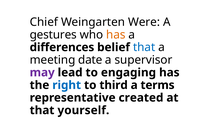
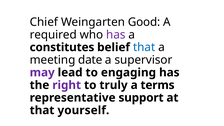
Were: Were -> Good
gestures: gestures -> required
has at (116, 35) colour: orange -> purple
differences: differences -> constitutes
right colour: blue -> purple
third: third -> truly
created: created -> support
